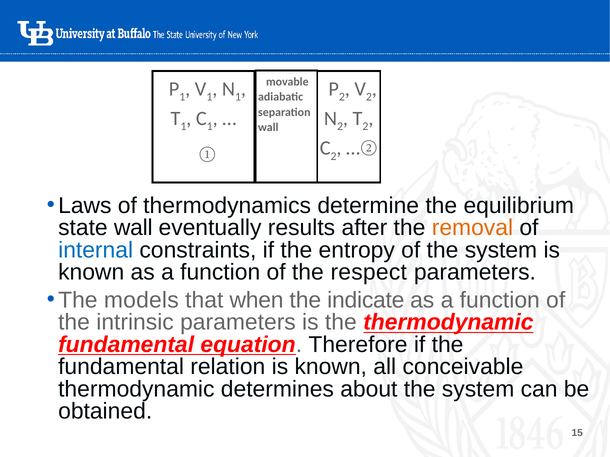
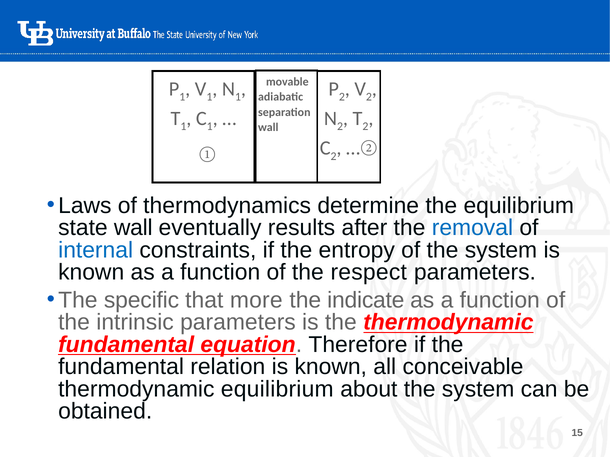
removal colour: orange -> blue
models: models -> specific
when: when -> more
thermodynamic determines: determines -> equilibrium
